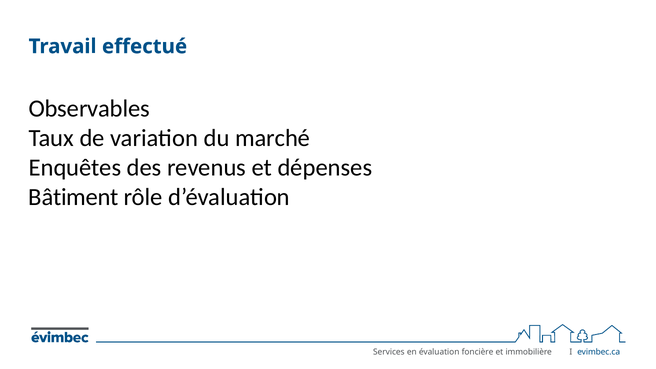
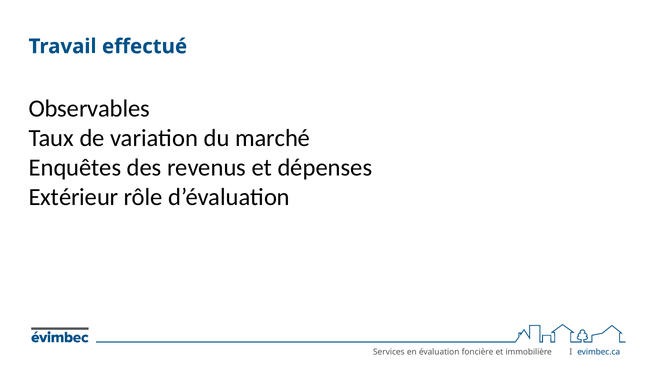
Bâtiment: Bâtiment -> Extérieur
